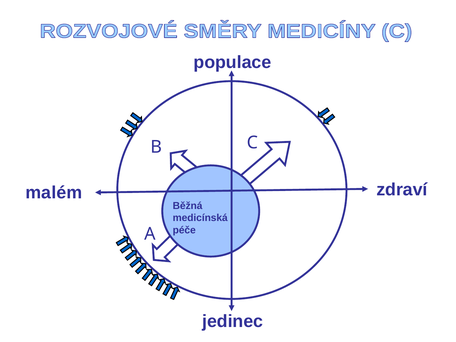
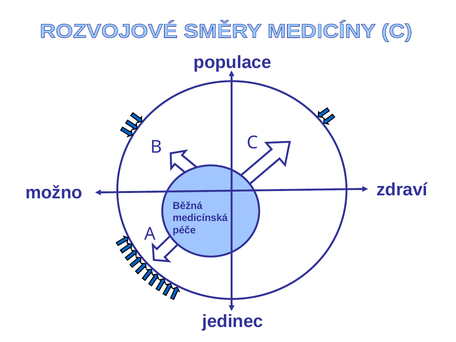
malém: malém -> možno
